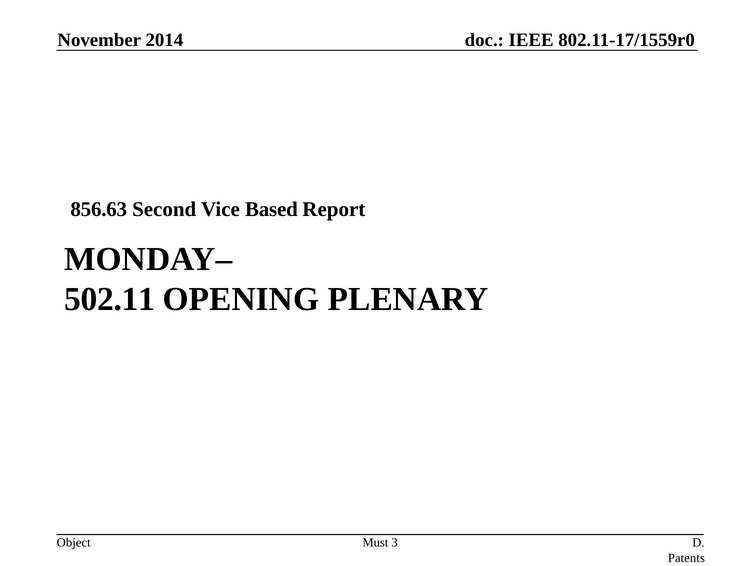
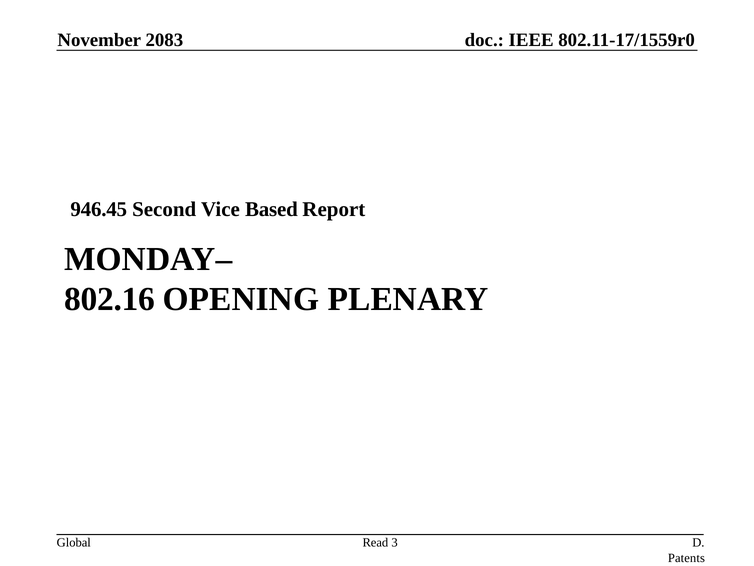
2014: 2014 -> 2083
856.63: 856.63 -> 946.45
502.11: 502.11 -> 802.16
Object: Object -> Global
Must: Must -> Read
